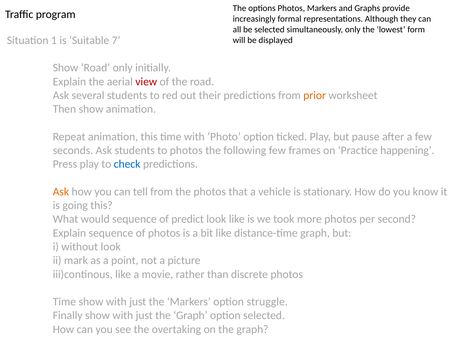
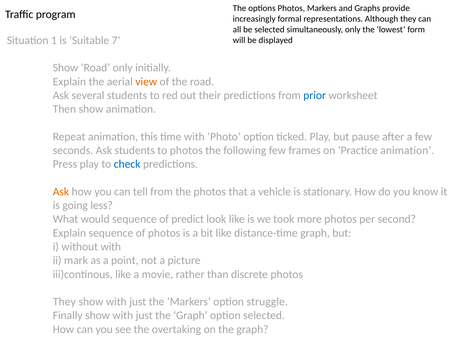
view colour: red -> orange
prior colour: orange -> blue
Practice happening: happening -> animation
going this: this -> less
without look: look -> with
Time at (64, 302): Time -> They
